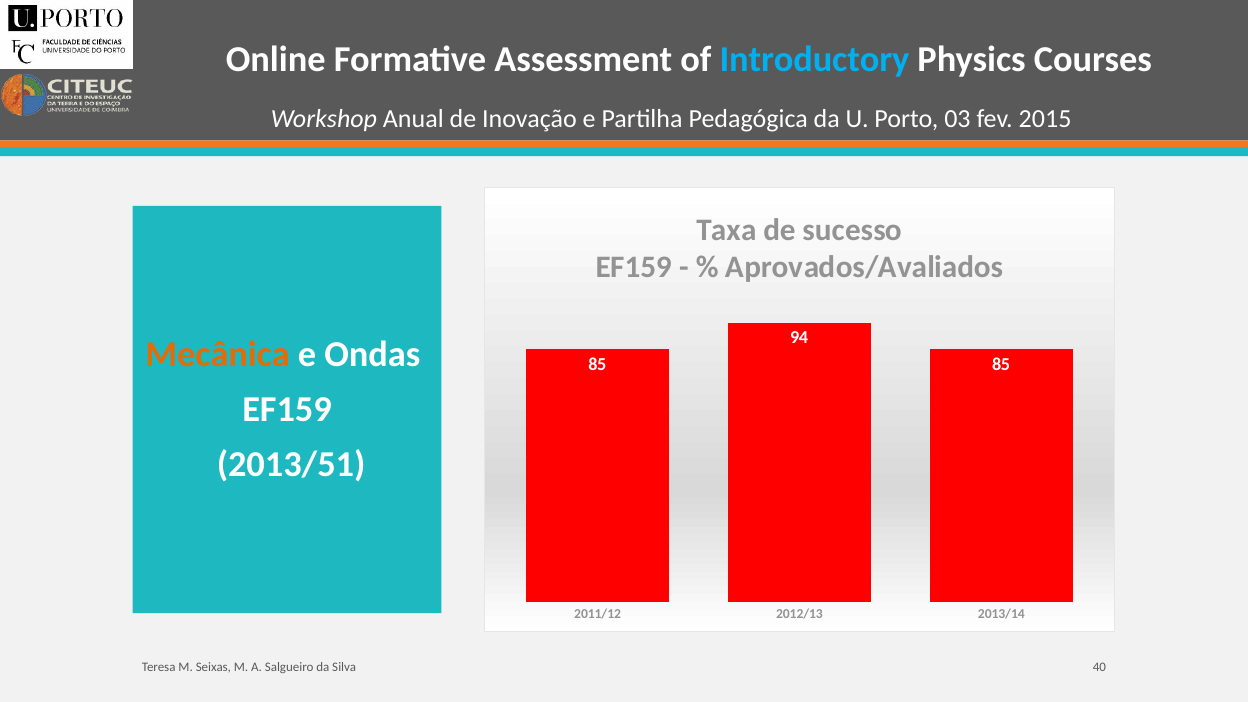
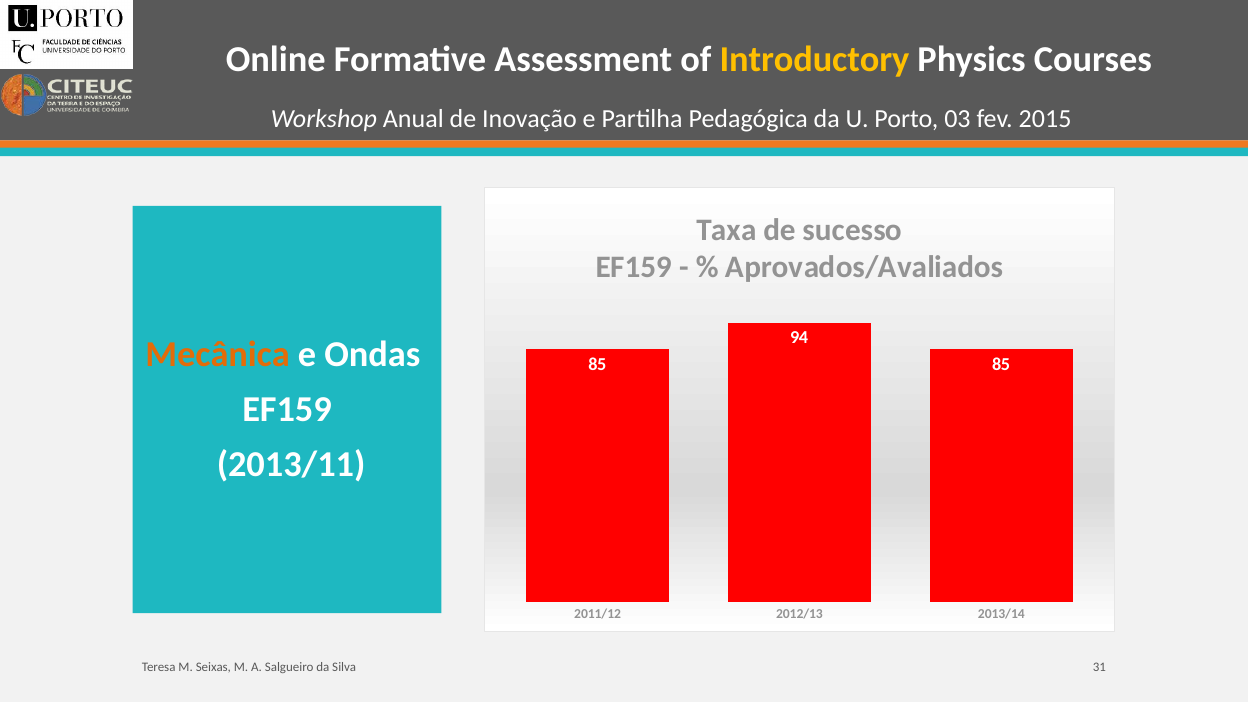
Introductory colour: light blue -> yellow
2013/51: 2013/51 -> 2013/11
40: 40 -> 31
